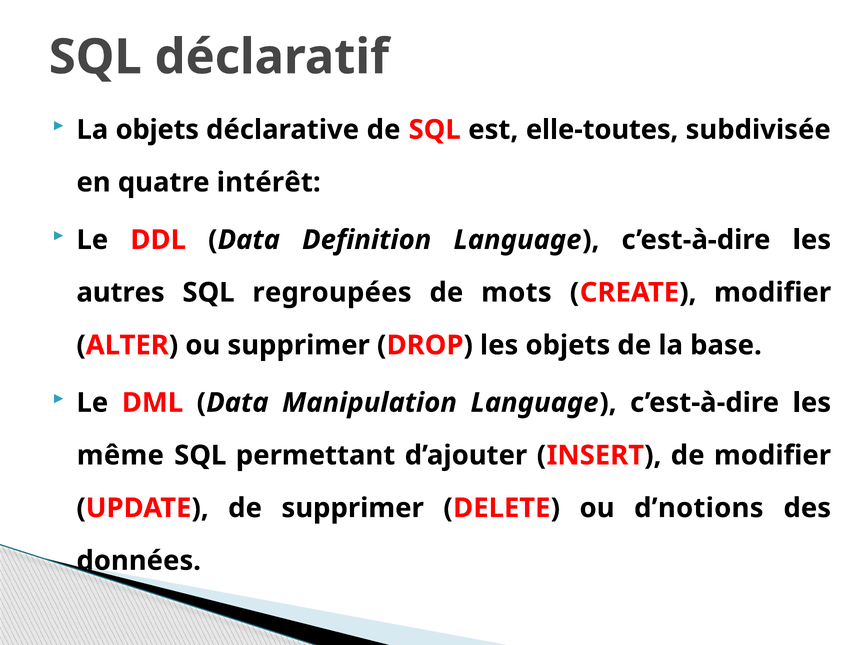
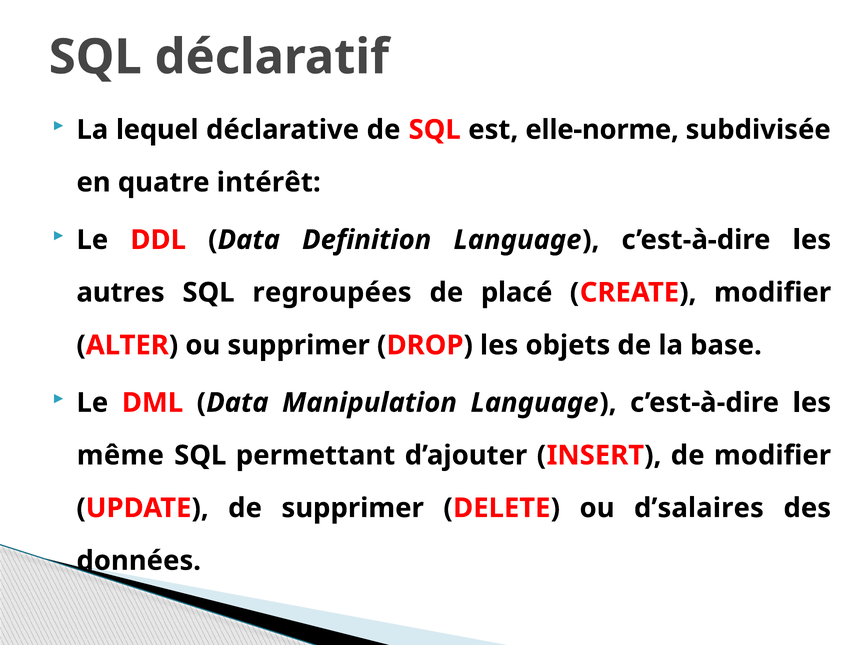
La objets: objets -> lequel
elle-toutes: elle-toutes -> elle-norme
mots: mots -> placé
d’notions: d’notions -> d’salaires
